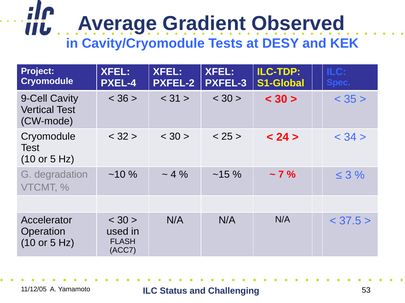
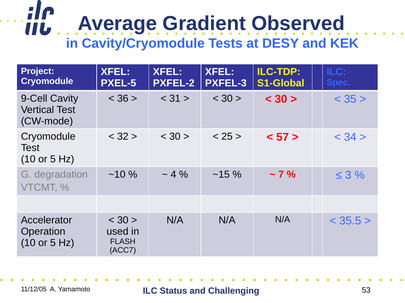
PXEL-4: PXEL-4 -> PXEL-5
24: 24 -> 57
37.5: 37.5 -> 35.5
